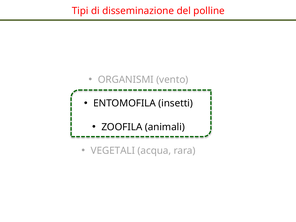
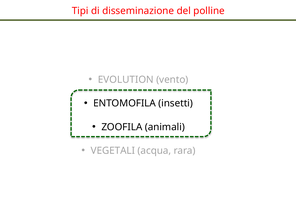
ORGANISMI: ORGANISMI -> EVOLUTION
